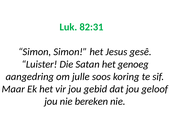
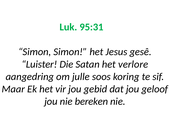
82:31: 82:31 -> 95:31
genoeg: genoeg -> verlore
